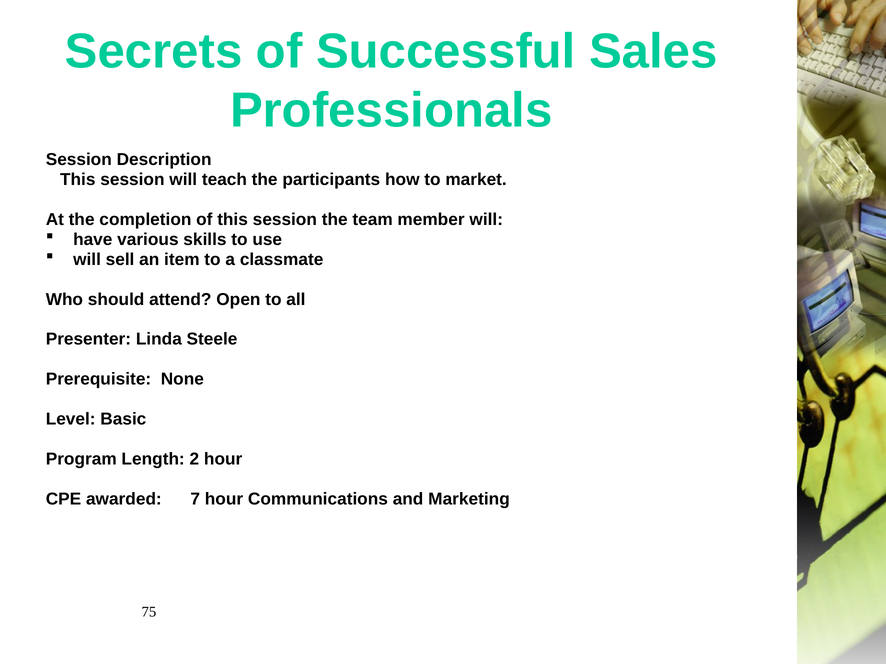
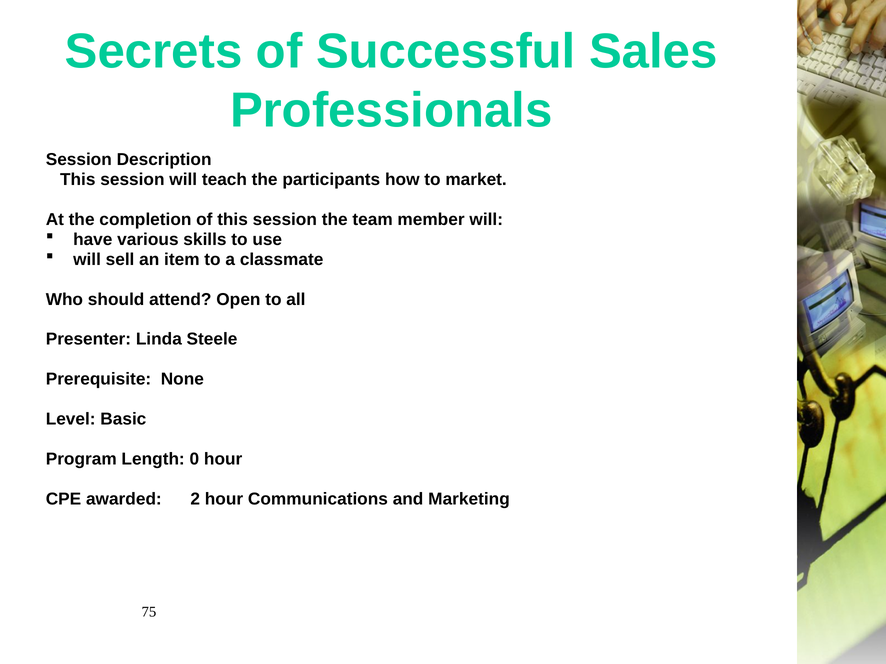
2: 2 -> 0
7: 7 -> 2
